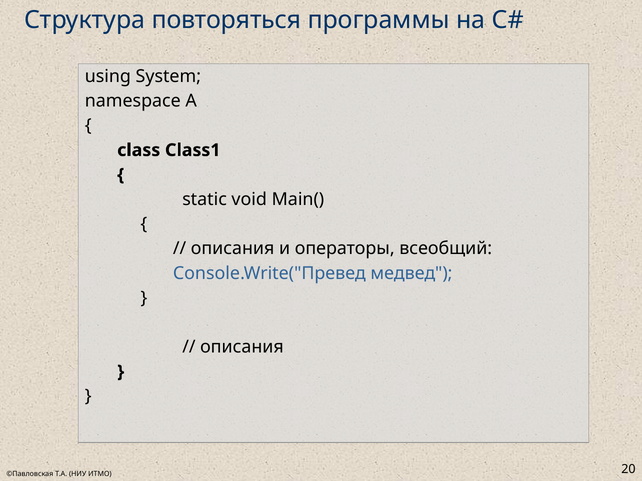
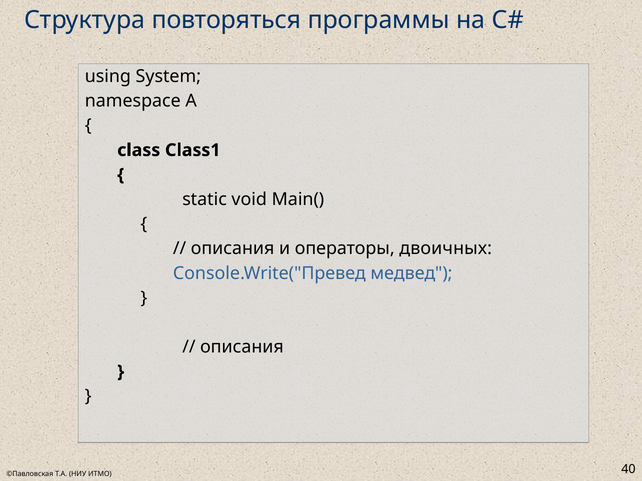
всеобщий: всеобщий -> двоичных
20: 20 -> 40
